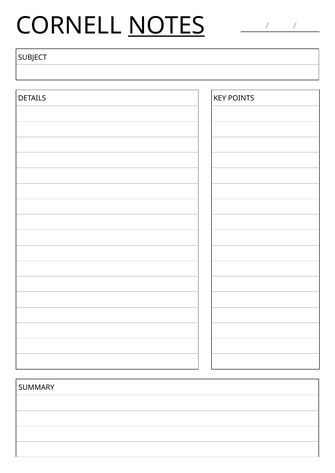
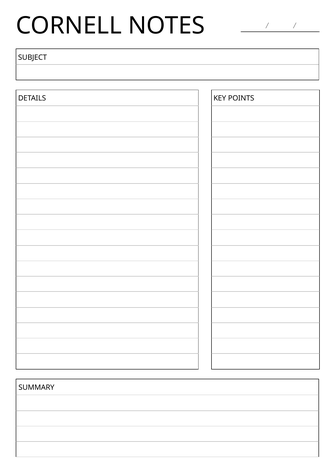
NOTES underline: present -> none
